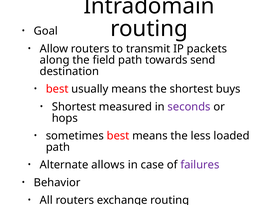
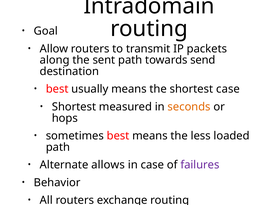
field: field -> sent
shortest buys: buys -> case
seconds colour: purple -> orange
